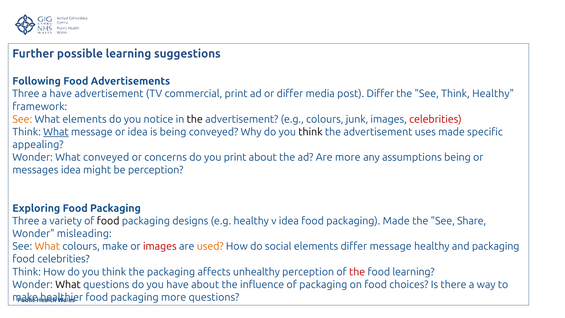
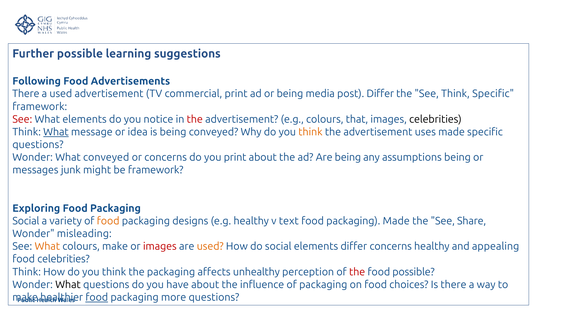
Three at (26, 94): Three -> There
a have: have -> used
or differ: differ -> being
Think Healthy: Healthy -> Specific
See at (22, 119) colour: orange -> red
the at (195, 119) colour: black -> red
junk: junk -> that
celebrities at (435, 119) colour: red -> black
think at (310, 132) colour: black -> orange
appealing at (38, 145): appealing -> questions
Are more: more -> being
messages idea: idea -> junk
be perception: perception -> framework
Three at (26, 221): Three -> Social
food at (108, 221) colour: black -> orange
v idea: idea -> text
differ message: message -> concerns
and packaging: packaging -> appealing
food learning: learning -> possible
food at (97, 297) underline: none -> present
